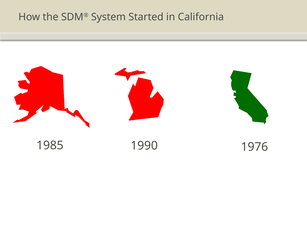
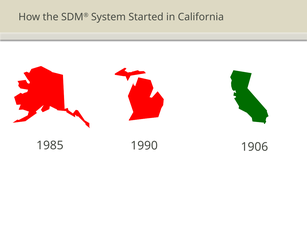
1976: 1976 -> 1906
